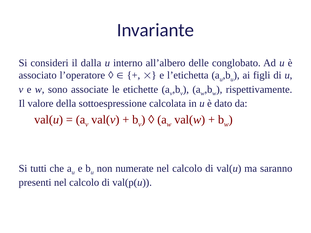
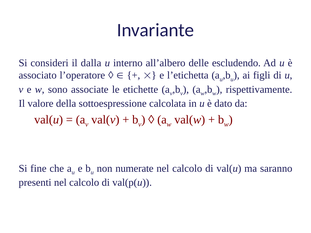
conglobato: conglobato -> escludendo
tutti: tutti -> fine
